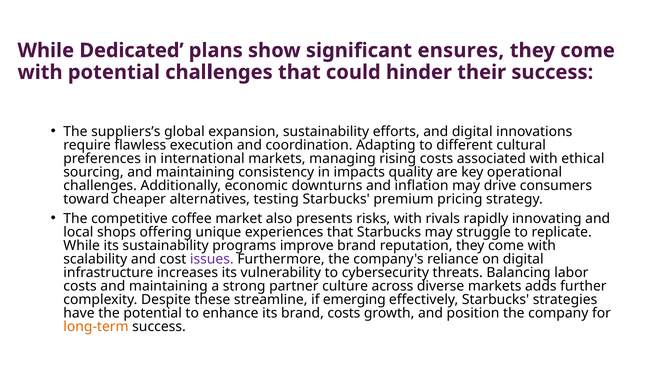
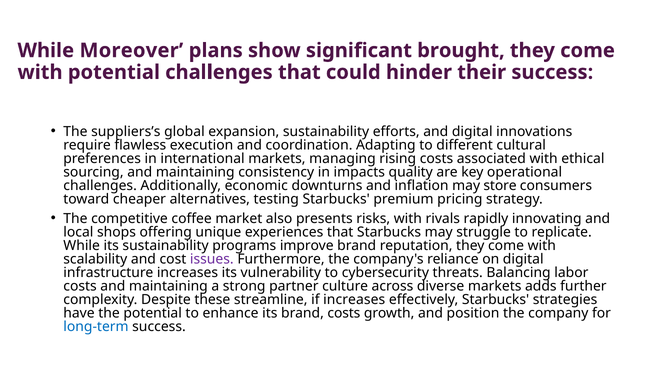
Dedicated: Dedicated -> Moreover
ensures: ensures -> brought
drive: drive -> store
if emerging: emerging -> increases
long-term colour: orange -> blue
